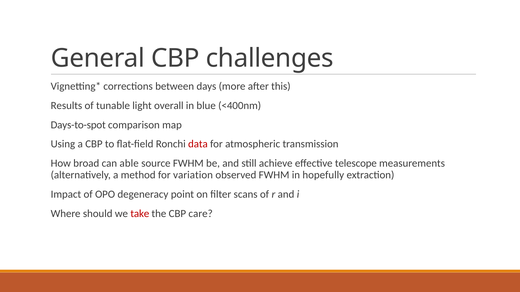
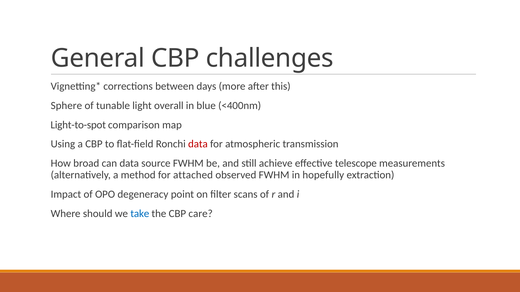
Results: Results -> Sphere
Days-to-spot: Days-to-spot -> Light-to-spot
can able: able -> data
variation: variation -> attached
take colour: red -> blue
